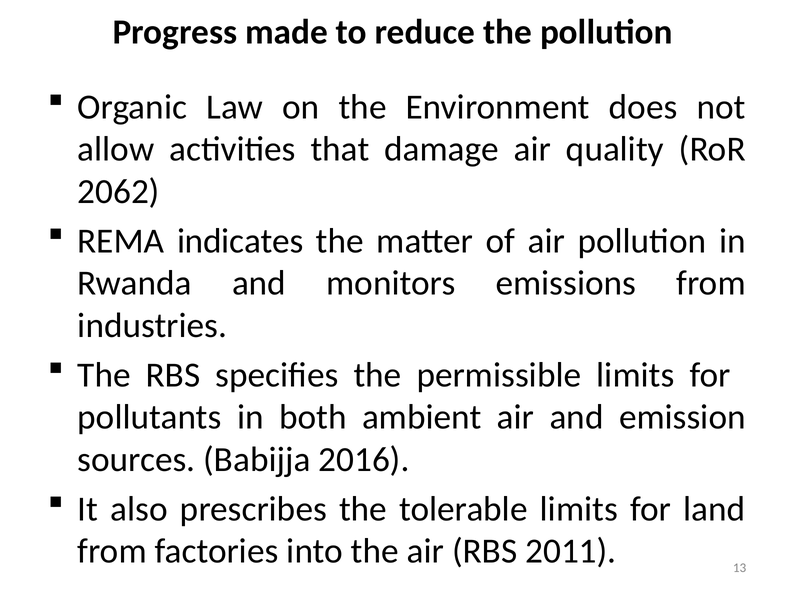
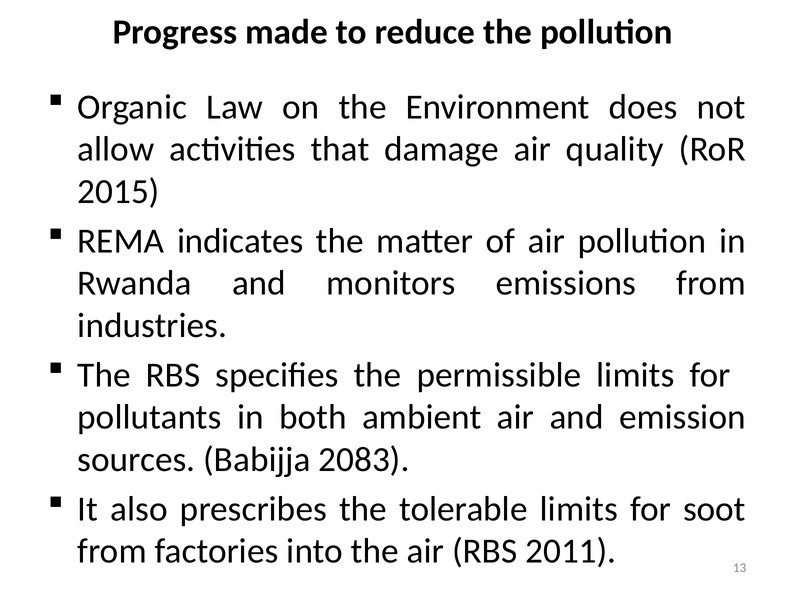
2062: 2062 -> 2015
2016: 2016 -> 2083
land: land -> soot
